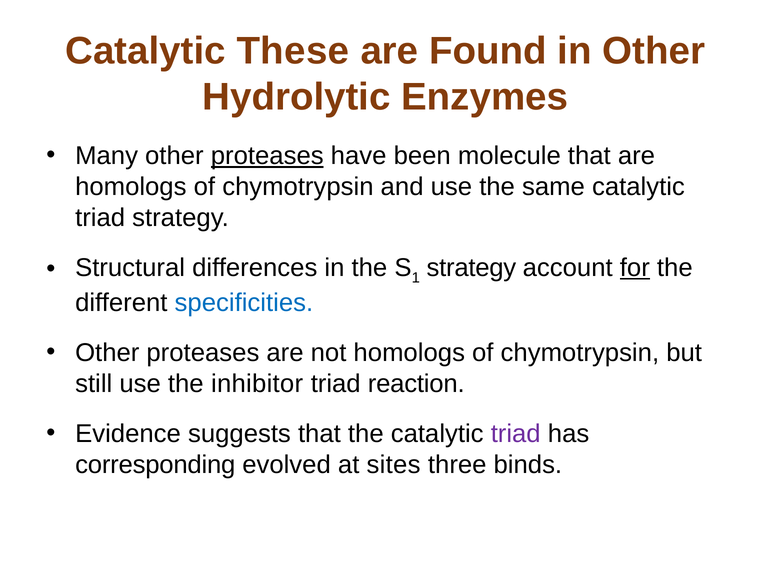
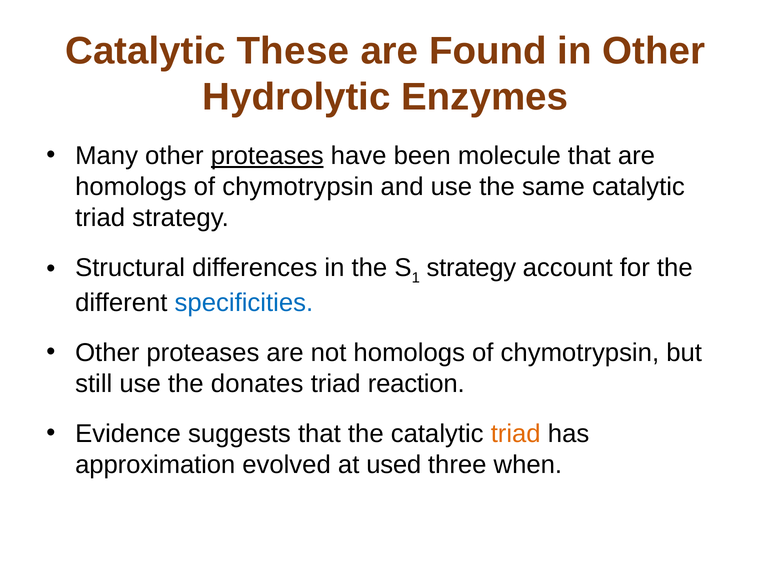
for underline: present -> none
inhibitor: inhibitor -> donates
triad at (516, 434) colour: purple -> orange
corresponding: corresponding -> approximation
sites: sites -> used
binds: binds -> when
